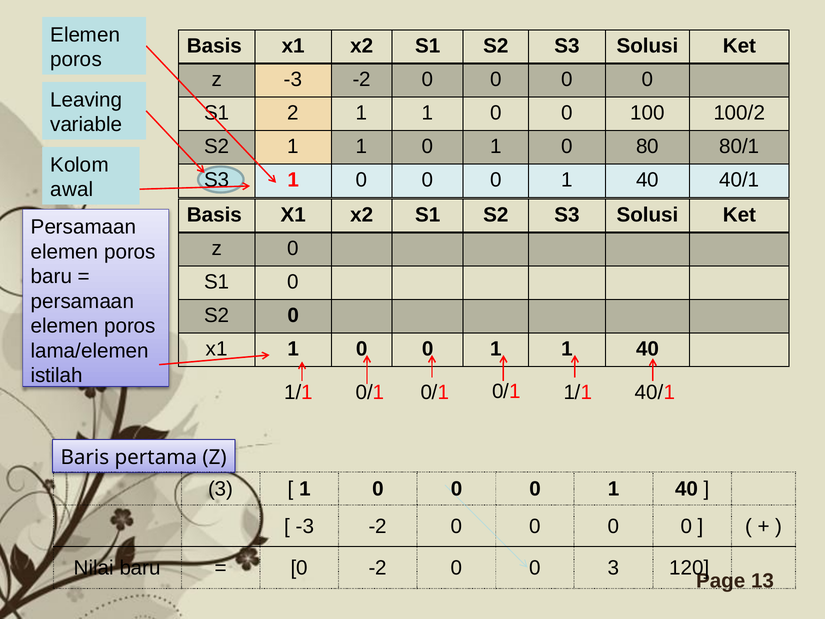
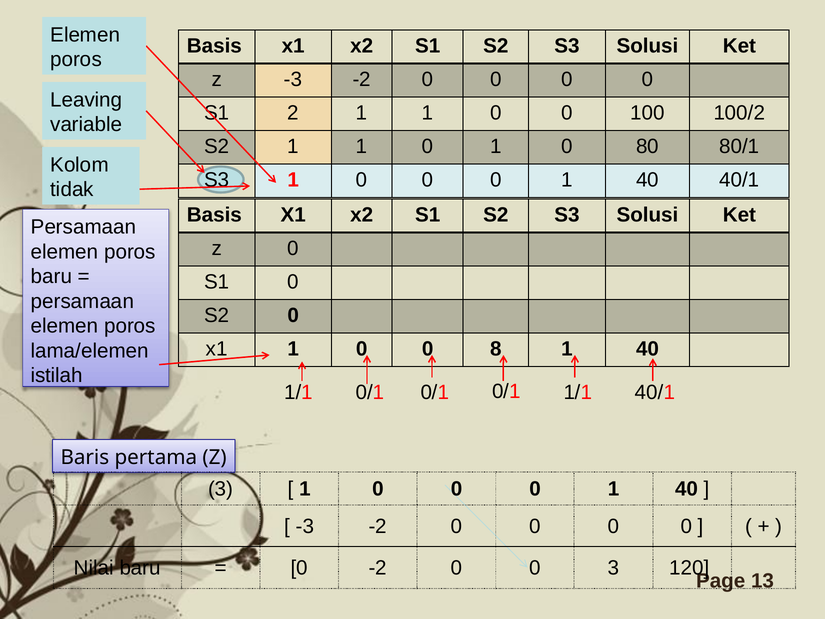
awal: awal -> tidak
1 at (496, 349): 1 -> 8
